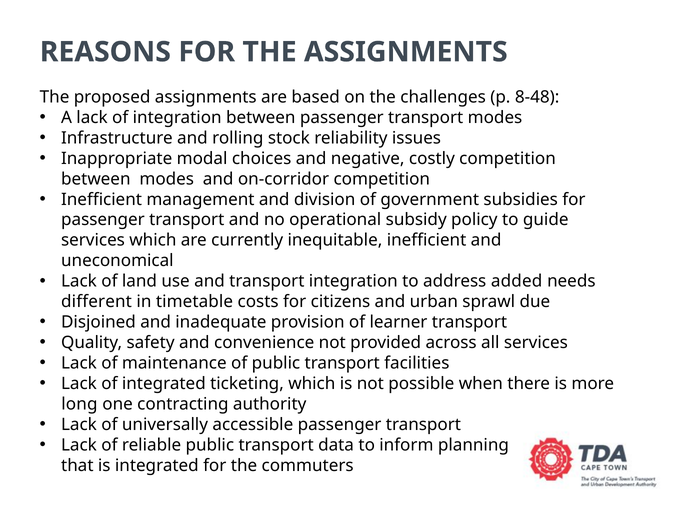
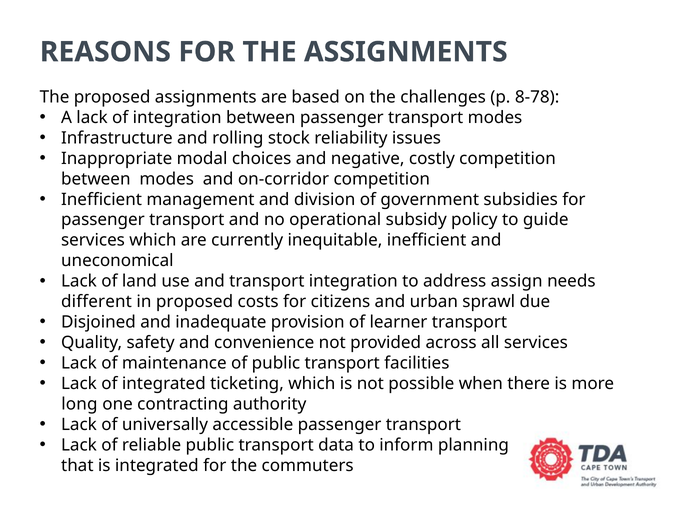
8-48: 8-48 -> 8-78
added: added -> assign
in timetable: timetable -> proposed
